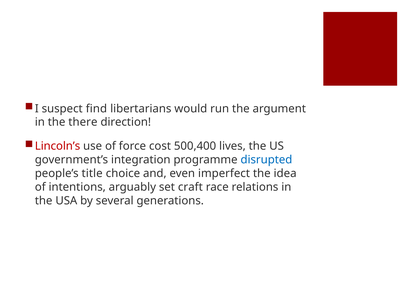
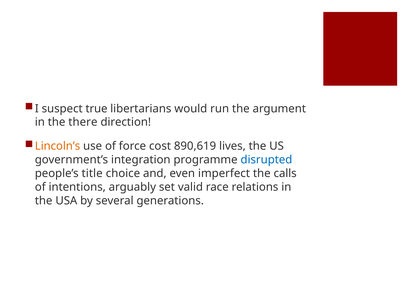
find: find -> true
Lincoln’s colour: red -> orange
500,400: 500,400 -> 890,619
idea: idea -> calls
craft: craft -> valid
